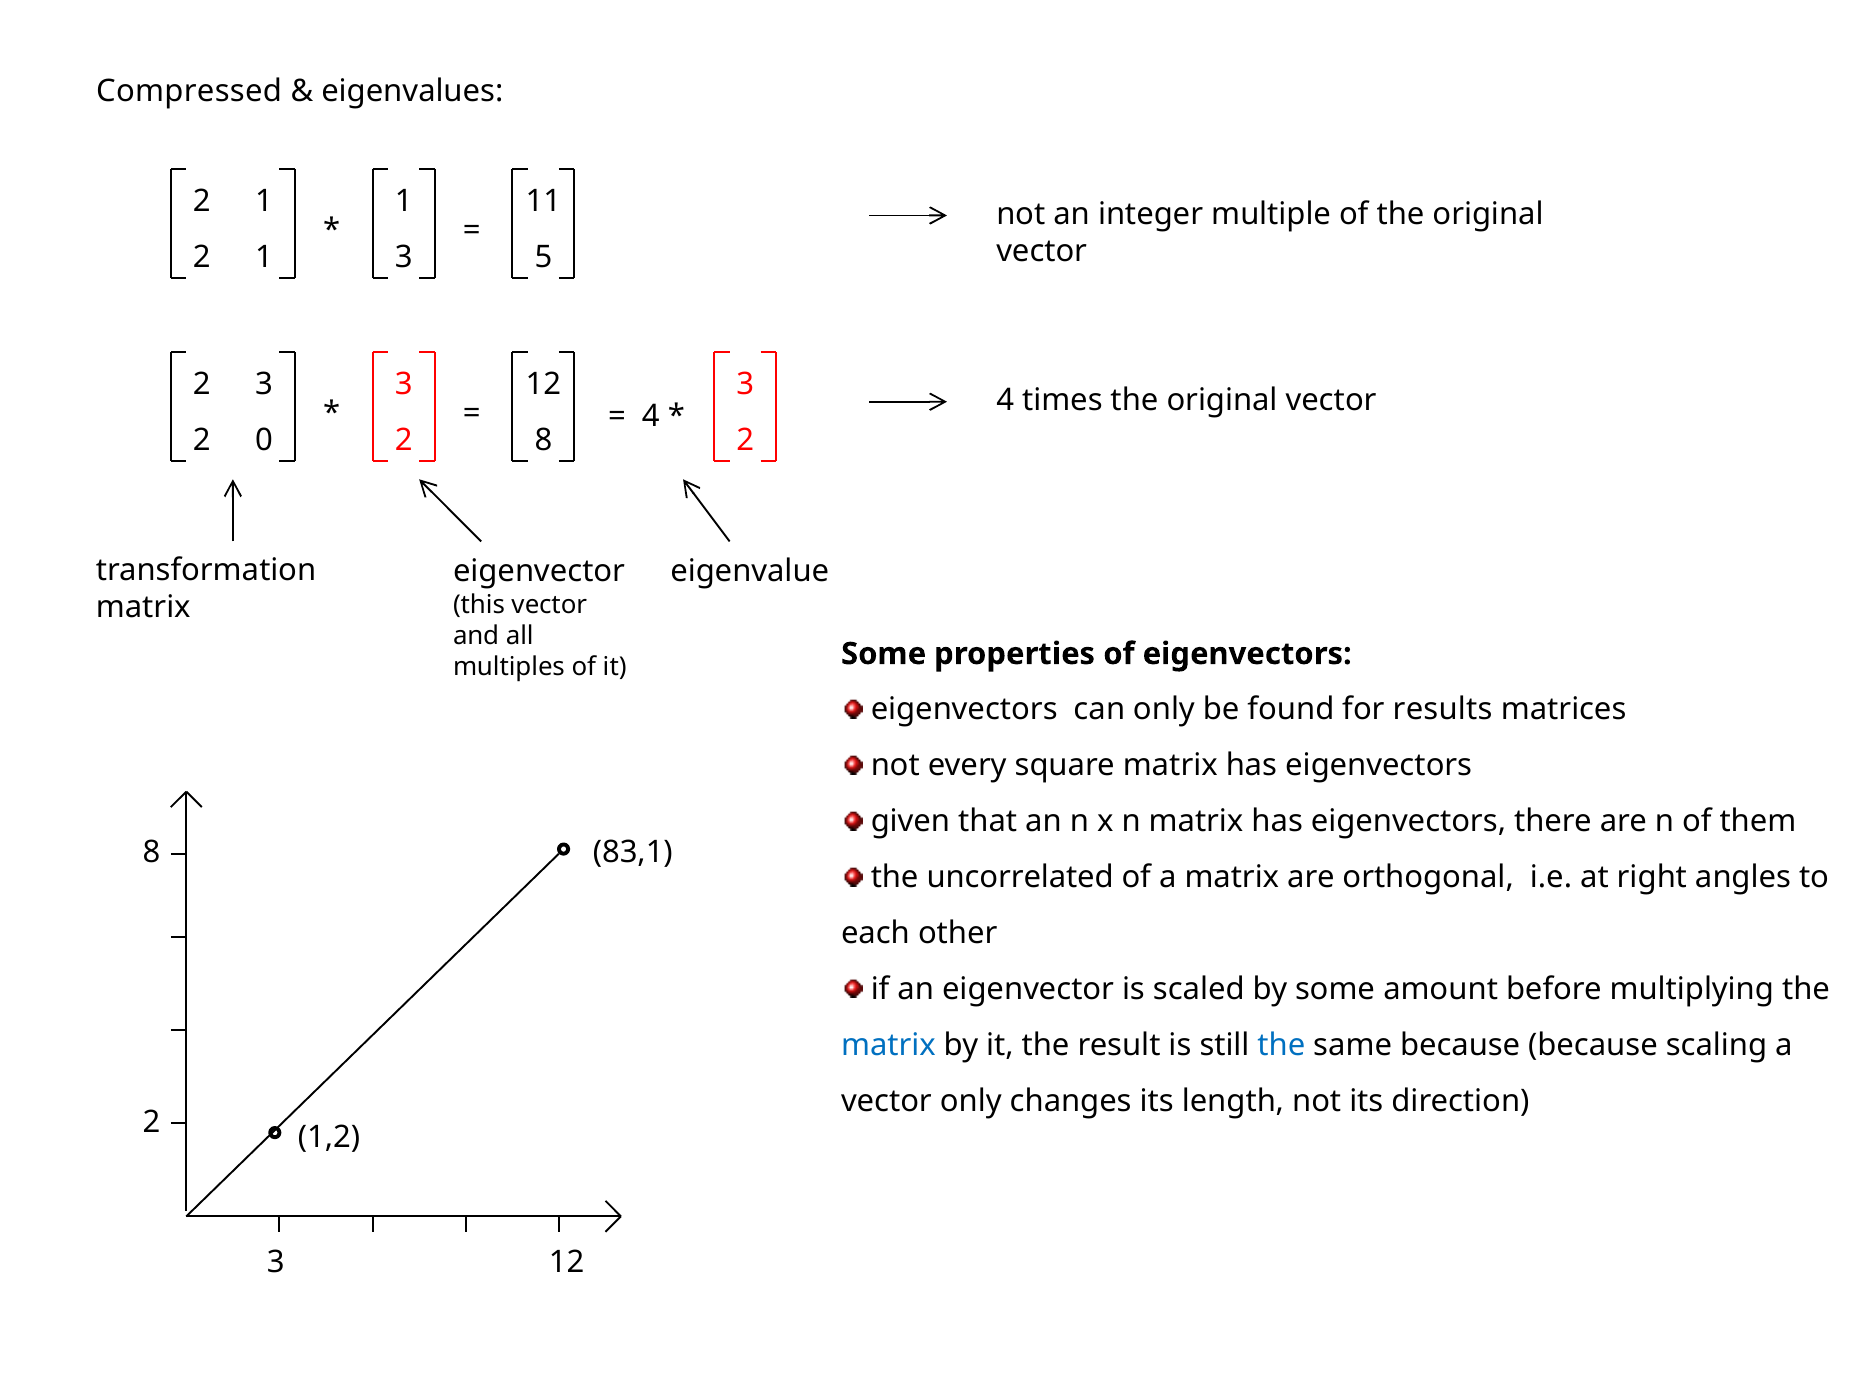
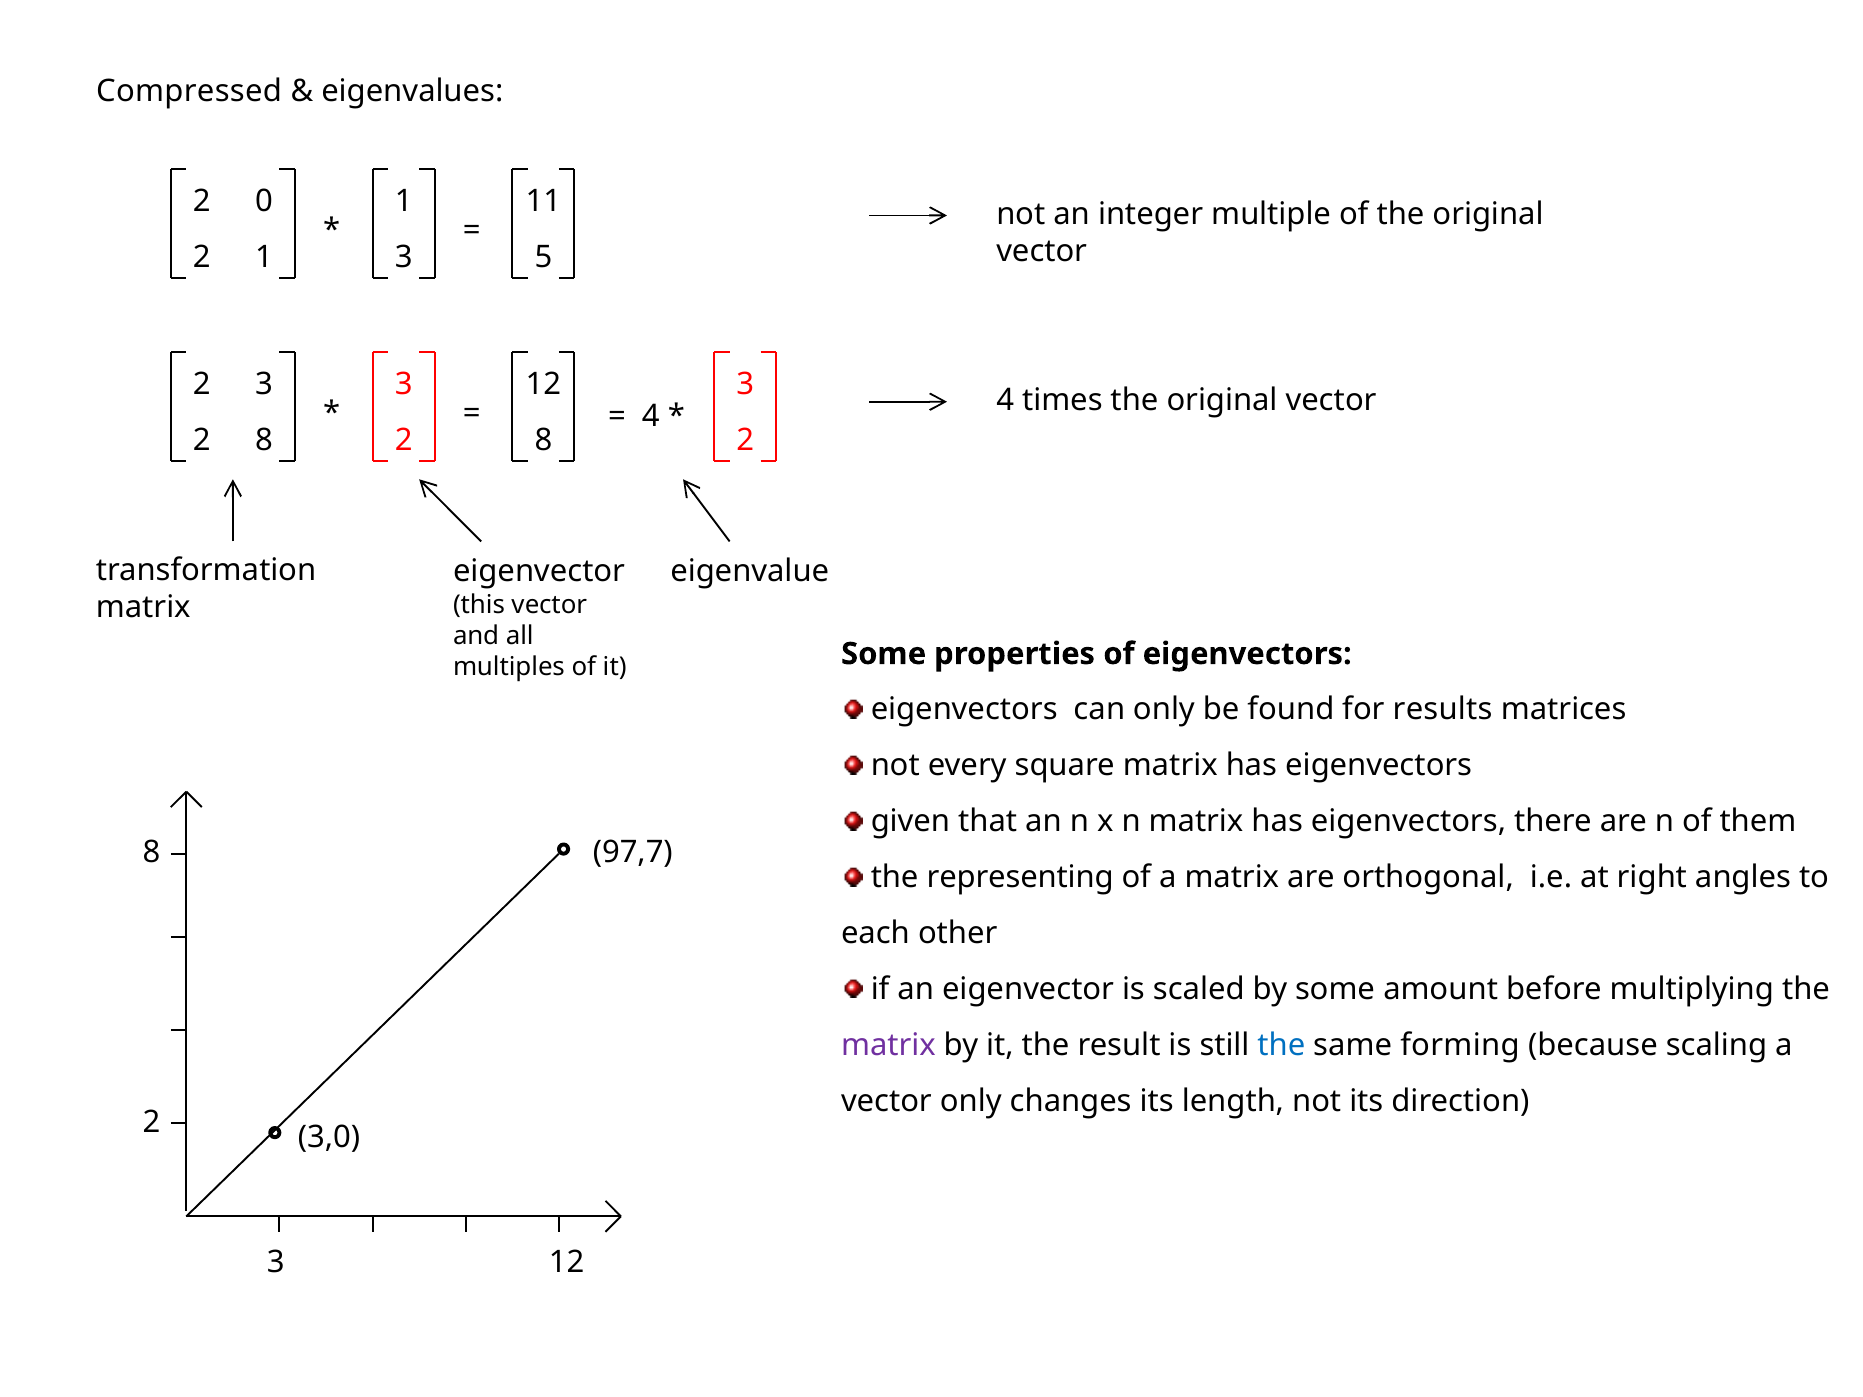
1 at (264, 201): 1 -> 0
2 0: 0 -> 8
83,1: 83,1 -> 97,7
uncorrelated: uncorrelated -> representing
matrix at (888, 1045) colour: blue -> purple
same because: because -> forming
1,2: 1,2 -> 3,0
